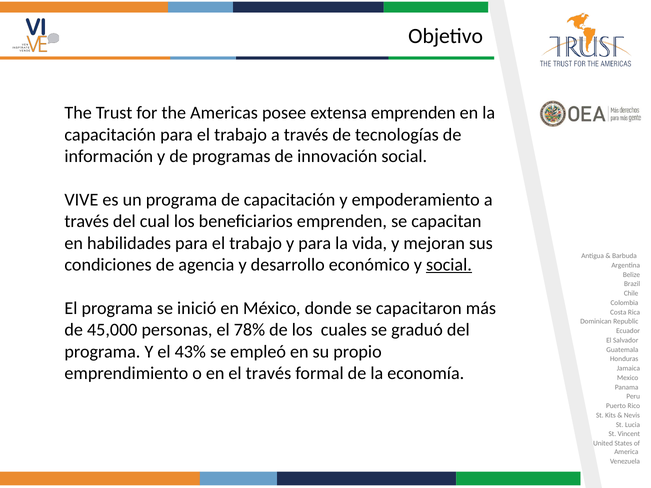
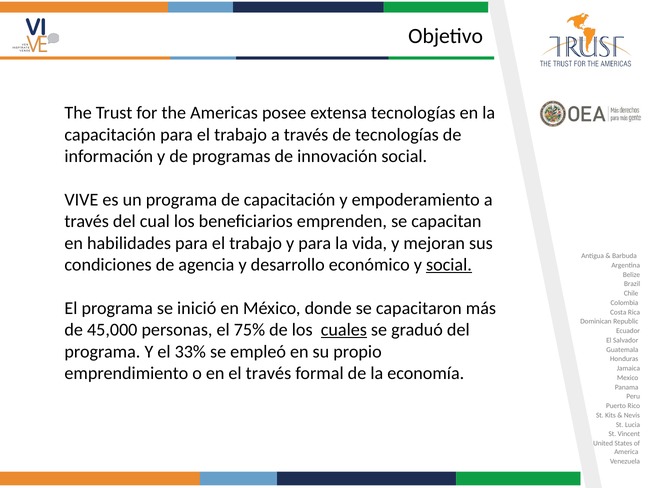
extensa emprenden: emprenden -> tecnologías
78%: 78% -> 75%
cuales underline: none -> present
43%: 43% -> 33%
